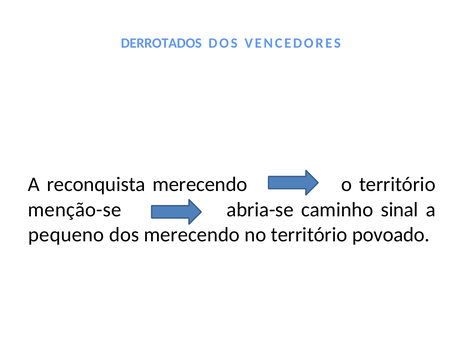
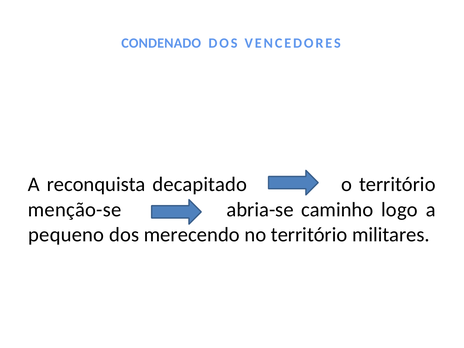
DERROTADOS: DERROTADOS -> CONDENADO
reconquista merecendo: merecendo -> decapitado
sinal: sinal -> logo
povoado: povoado -> militares
